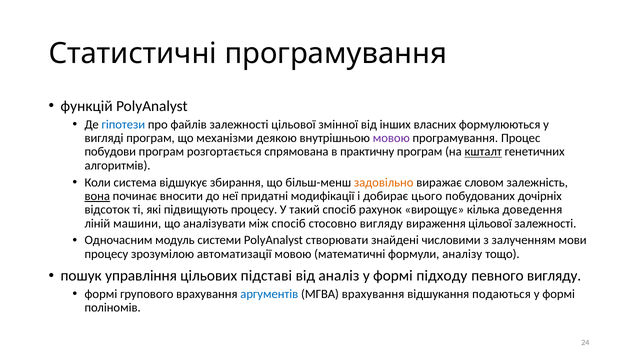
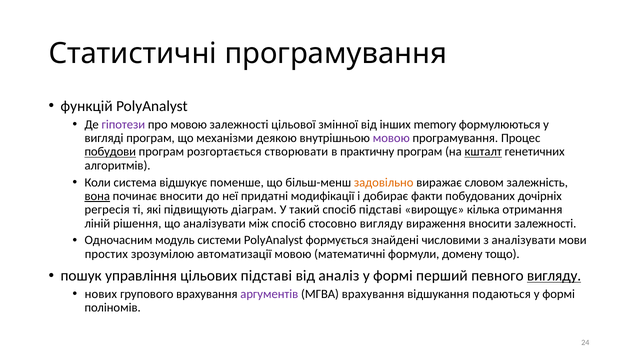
гіпотези colour: blue -> purple
про файлів: файлів -> мовою
власних: власних -> memory
побудови underline: none -> present
спрямована: спрямована -> створювати
збирання: збирання -> поменше
цього: цього -> факти
відсоток: відсоток -> регресія
підвищують процесу: процесу -> діаграм
спосіб рахунок: рахунок -> підставі
доведення: доведення -> отримання
машини: машини -> рішення
вираження цільової: цільової -> вносити
створювати: створювати -> формується
з залученням: залученням -> аналізувати
процесу at (106, 254): процесу -> простих
аналізу: аналізу -> домену
підходу: підходу -> перший
вигляду at (554, 276) underline: none -> present
формі at (101, 294): формі -> нових
аргументів colour: blue -> purple
